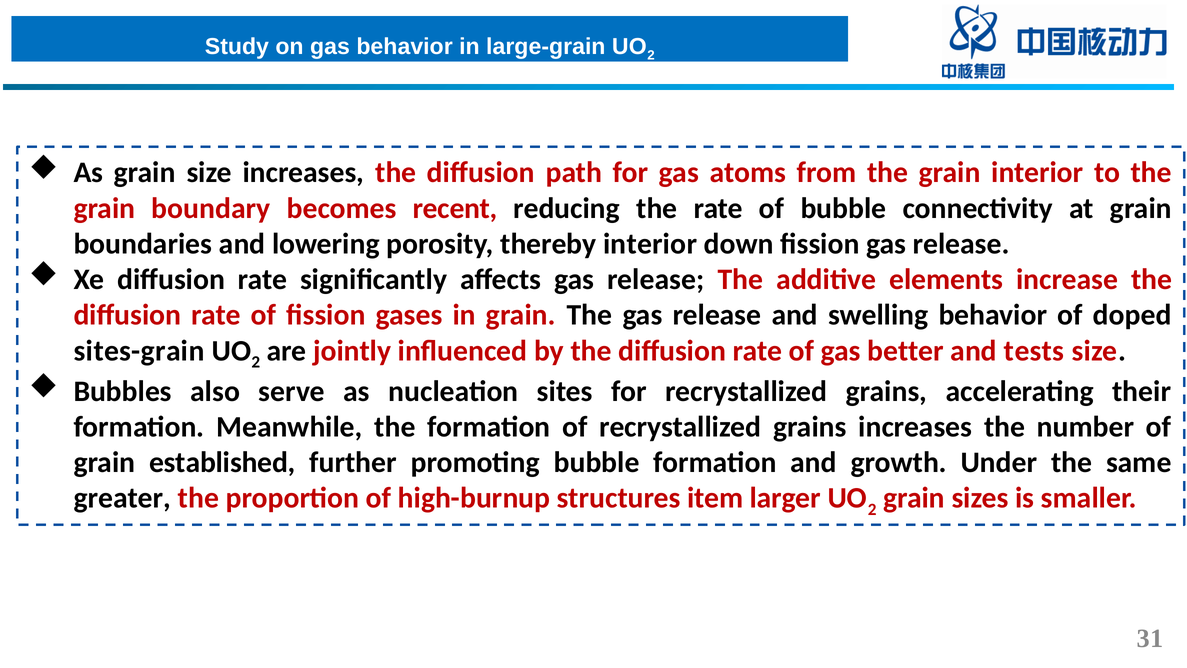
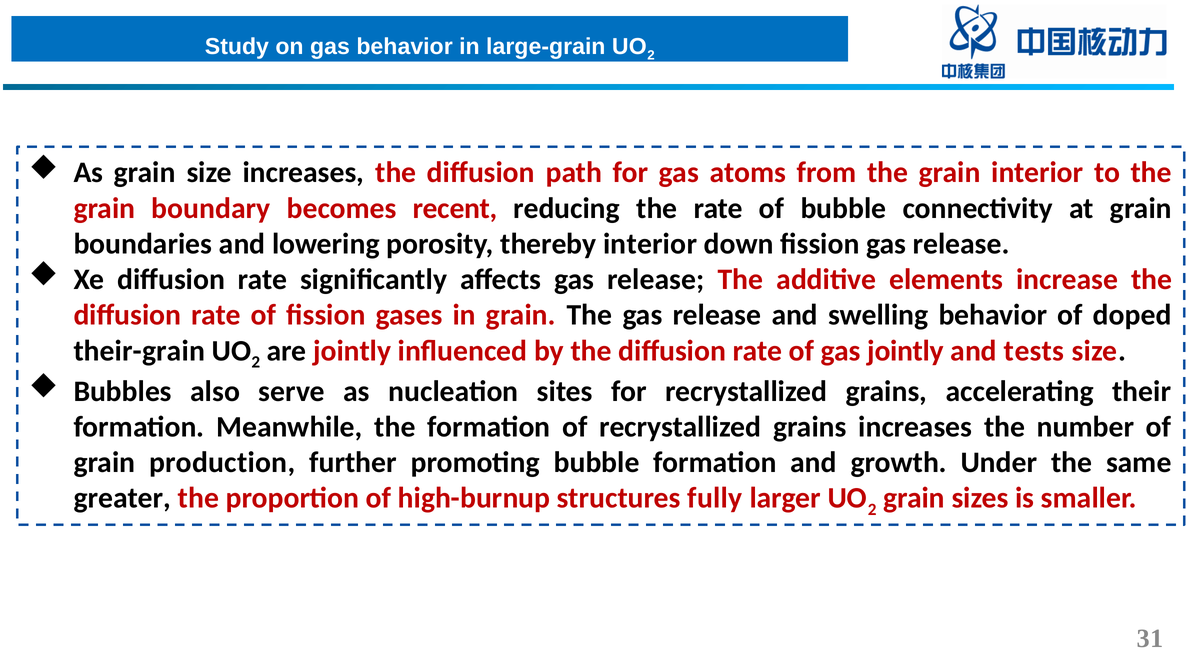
sites-grain: sites-grain -> their-grain
gas better: better -> jointly
established: established -> production
item: item -> fully
